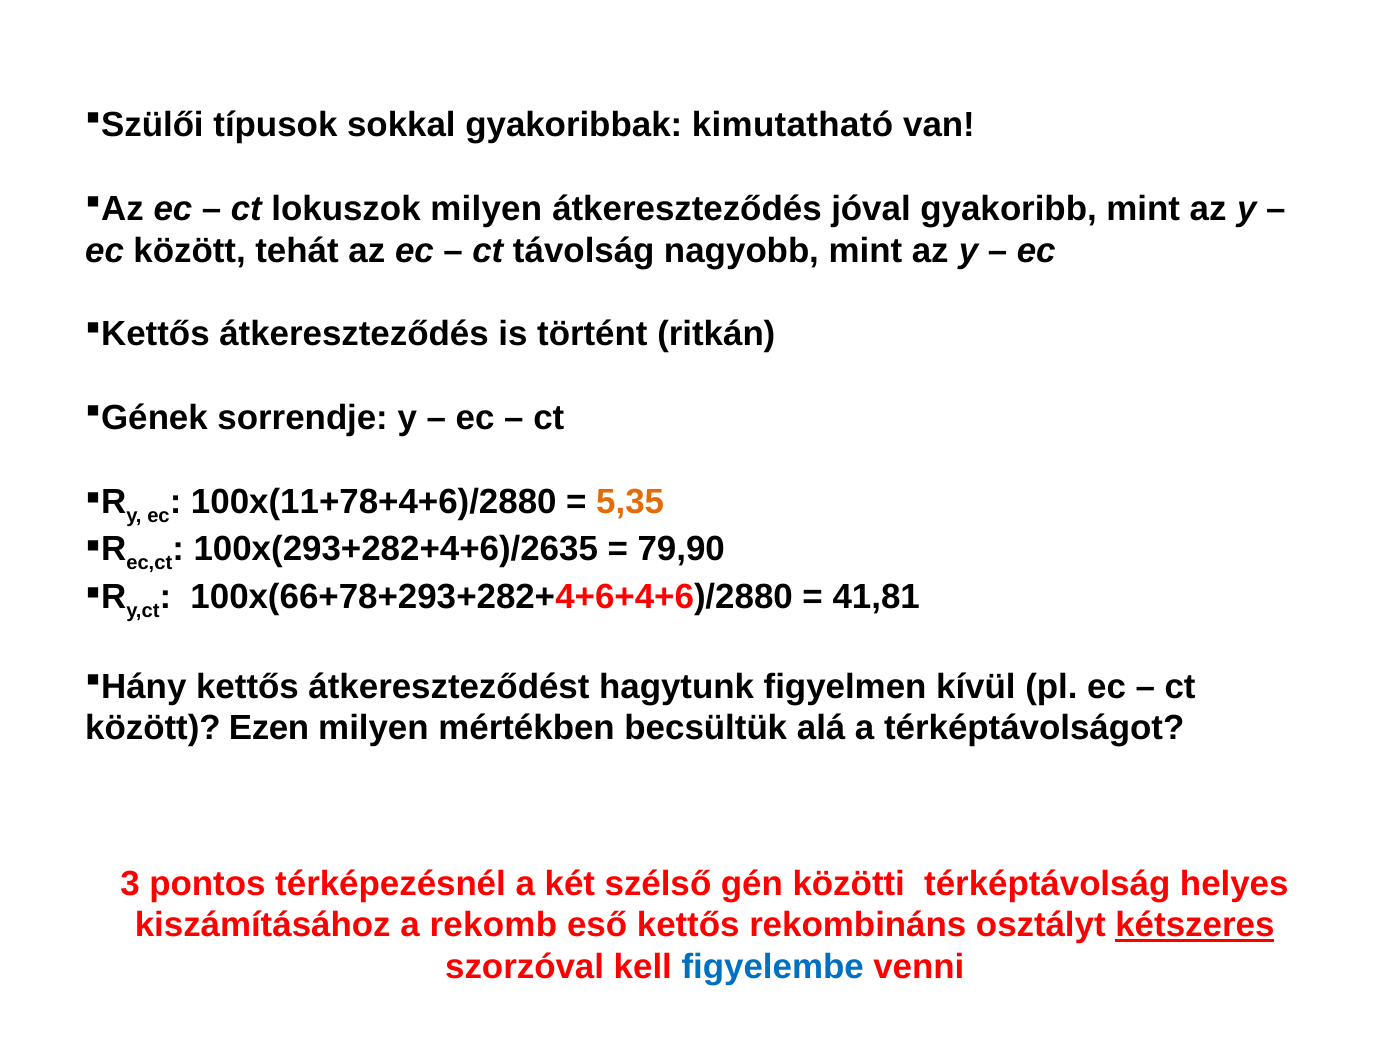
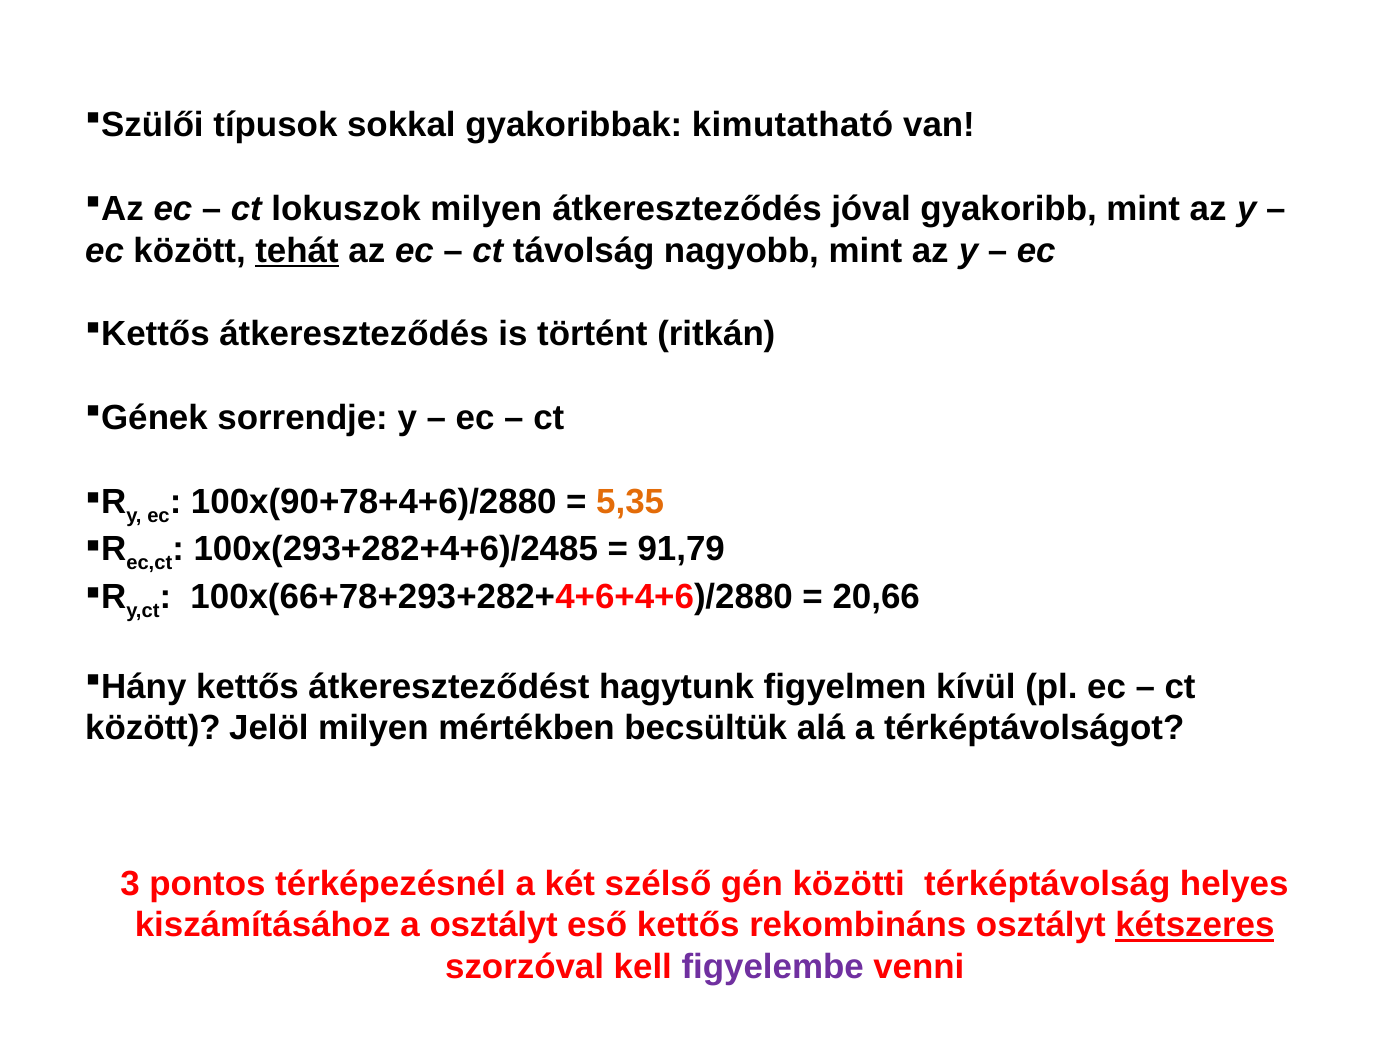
tehát underline: none -> present
100x(11+78+4+6)/2880: 100x(11+78+4+6)/2880 -> 100x(90+78+4+6)/2880
100x(293+282+4+6)/2635: 100x(293+282+4+6)/2635 -> 100x(293+282+4+6)/2485
79,90: 79,90 -> 91,79
41,81: 41,81 -> 20,66
Ezen: Ezen -> Jelöl
a rekomb: rekomb -> osztályt
figyelembe colour: blue -> purple
